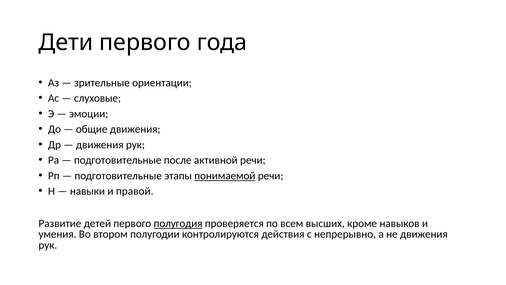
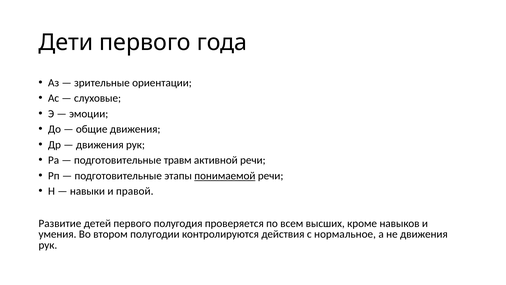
после: после -> травм
полугодия underline: present -> none
непрерывно: непрерывно -> нормальное
